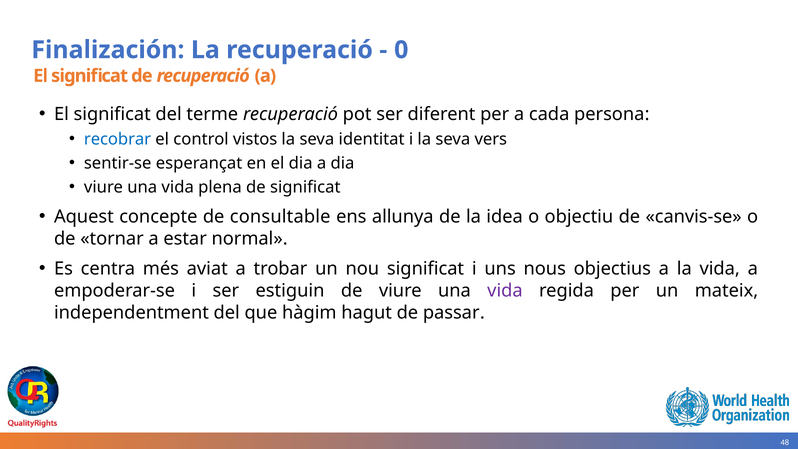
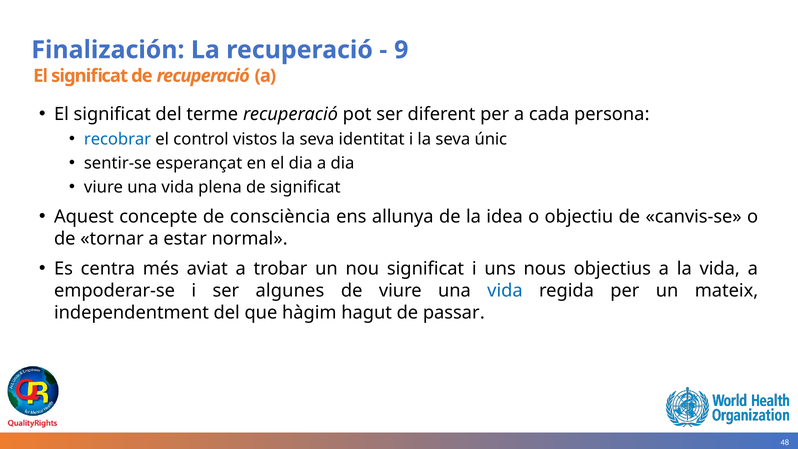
0: 0 -> 9
vers: vers -> únic
consultable: consultable -> consciència
estiguin: estiguin -> algunes
vida at (505, 291) colour: purple -> blue
